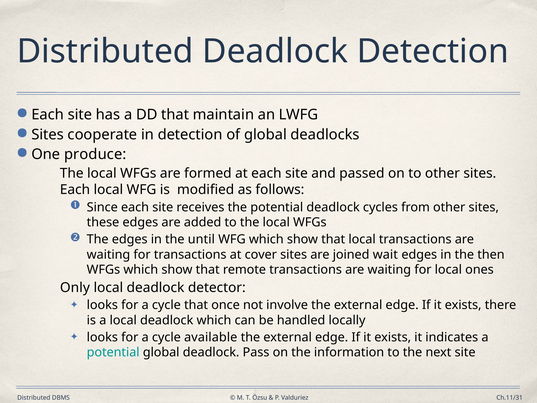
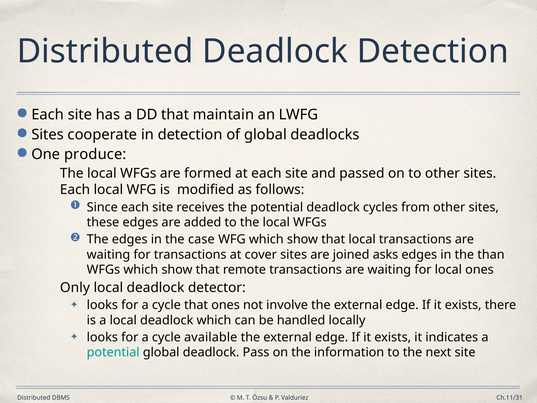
until: until -> case
wait: wait -> asks
then: then -> than
that once: once -> ones
